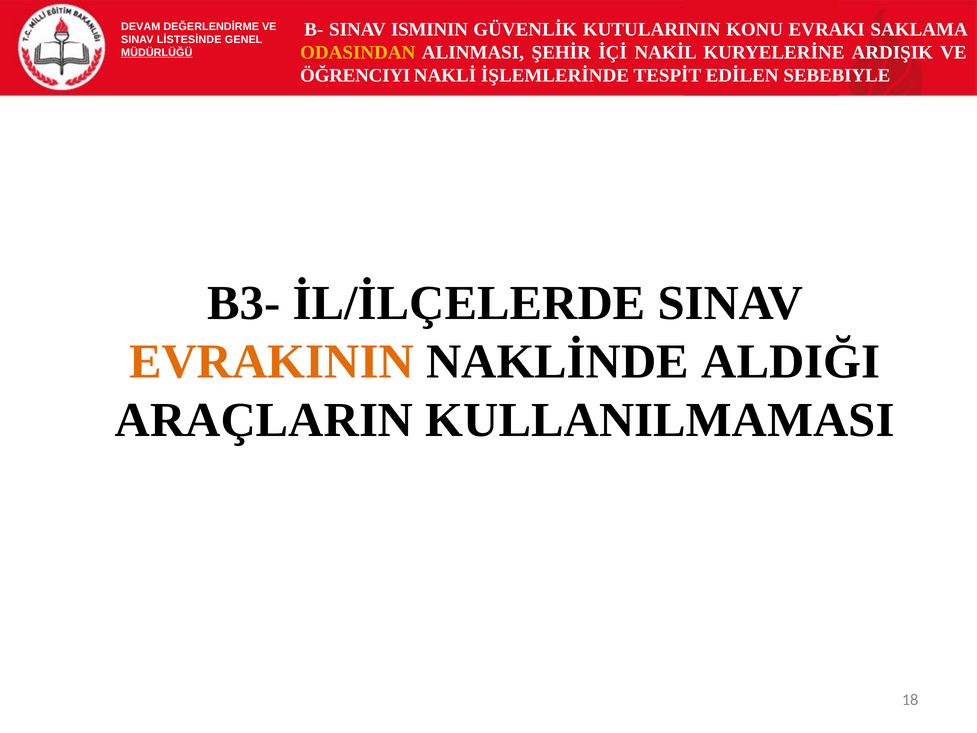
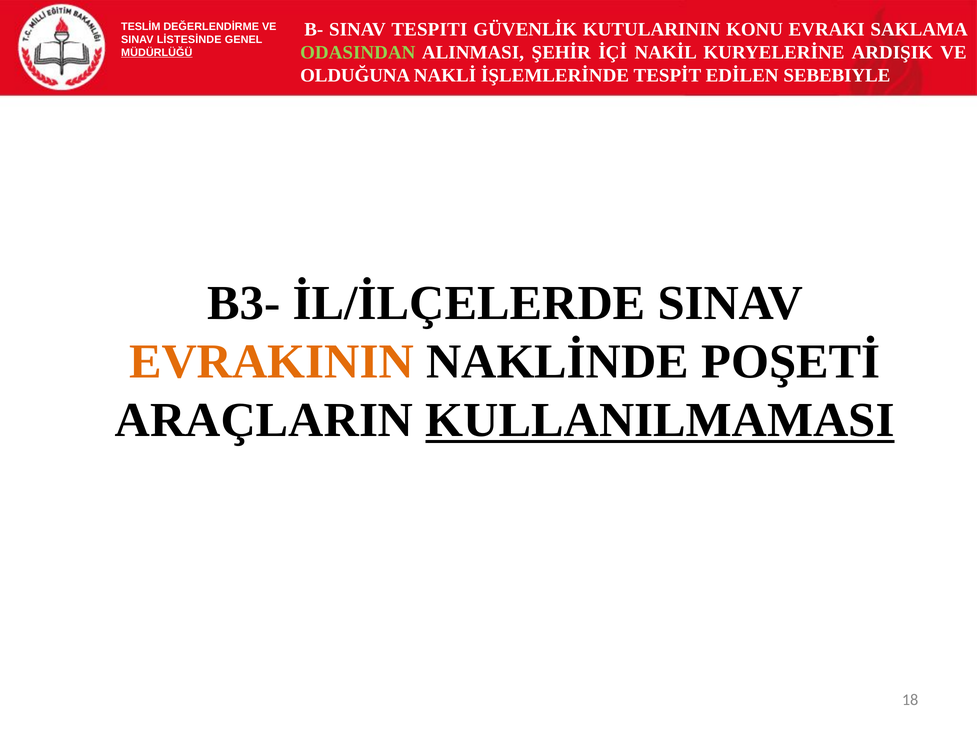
ISMININ: ISMININ -> TESPITI
DEVAM: DEVAM -> TESLİM
ODASINDAN colour: yellow -> light green
ÖĞRENCIYI: ÖĞRENCIYI -> OLDUĞUNA
ALDIĞI: ALDIĞI -> POŞETİ
KULLANILMAMASI underline: none -> present
